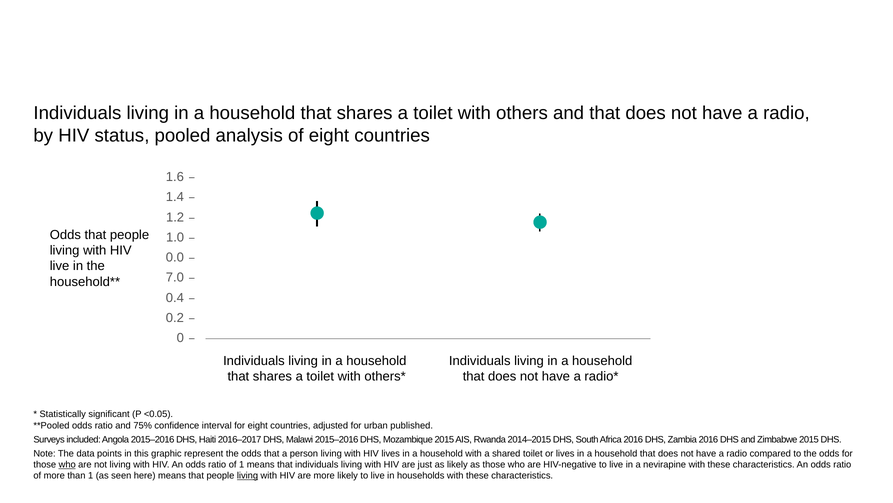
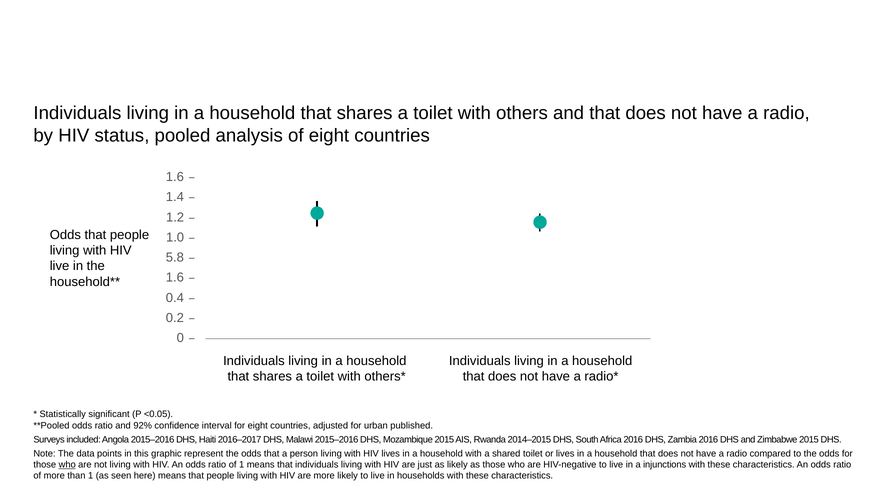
0.0: 0.0 -> 5.8
7.0 at (175, 277): 7.0 -> 1.6
75%: 75% -> 92%
nevirapine: nevirapine -> injunctions
living at (247, 475) underline: present -> none
